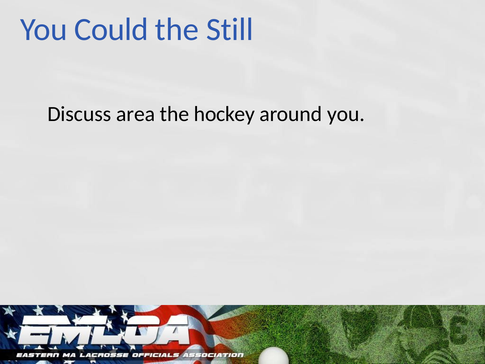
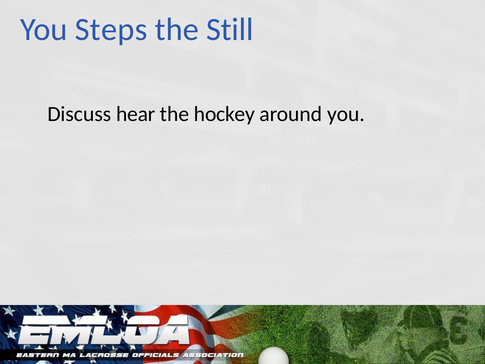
Could: Could -> Steps
area: area -> hear
